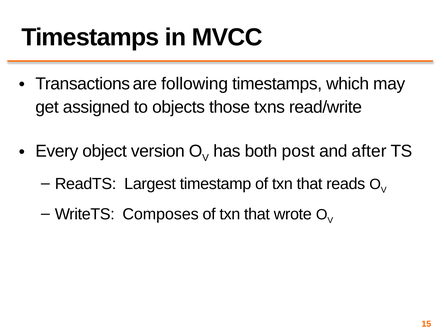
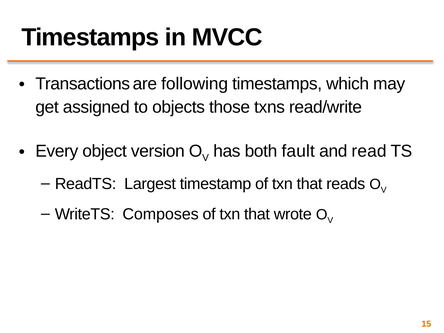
post: post -> fault
after: after -> read
